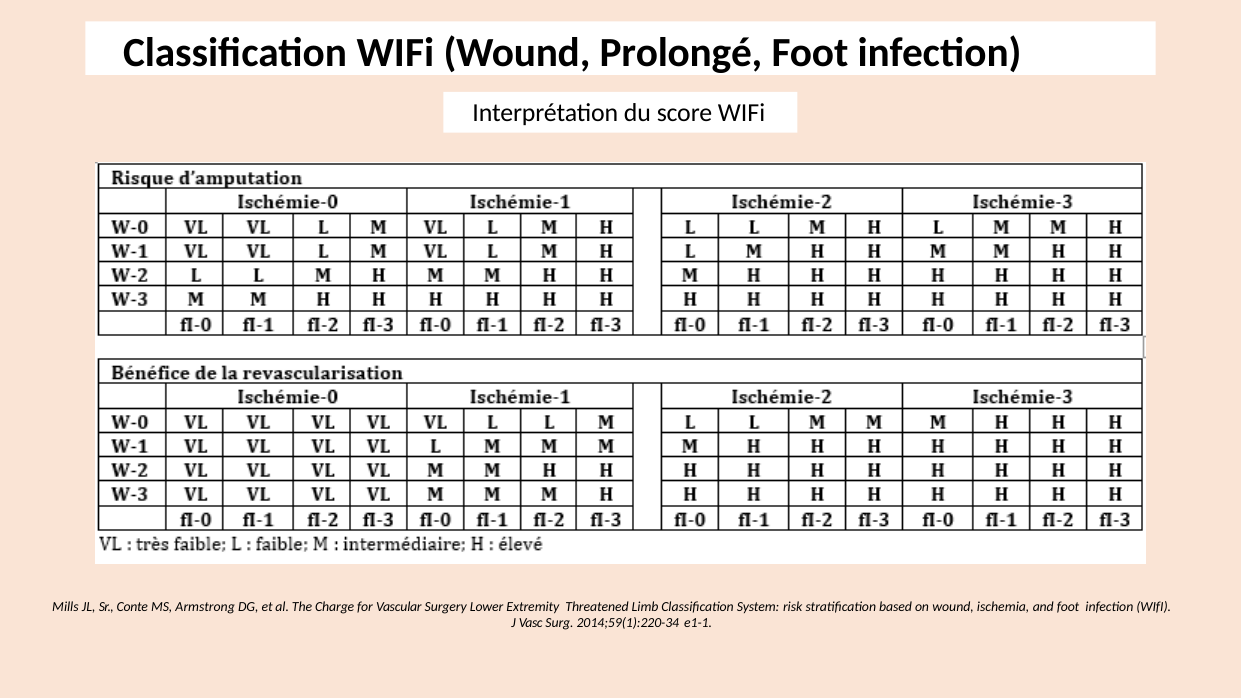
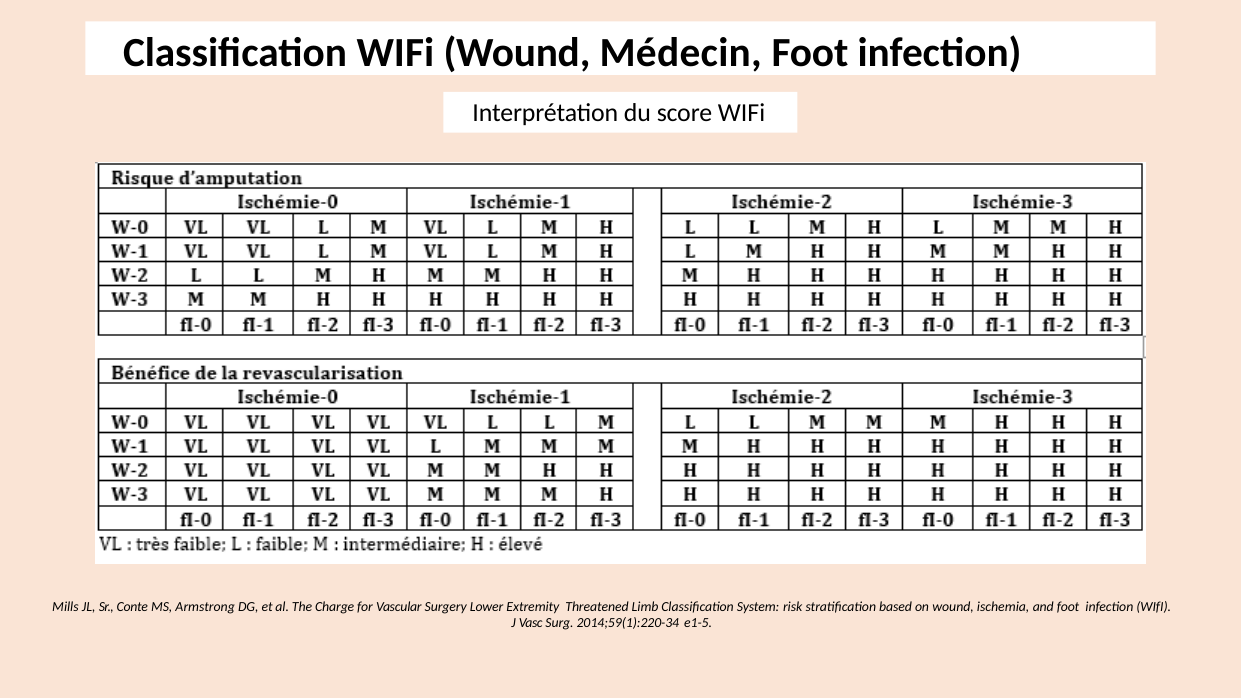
Prolongé: Prolongé -> Médecin
e1-1: e1-1 -> e1-5
